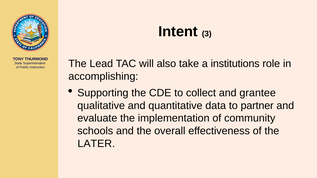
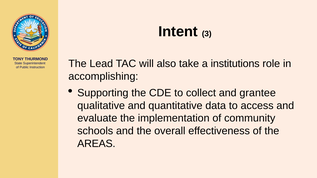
partner: partner -> access
LATER: LATER -> AREAS
